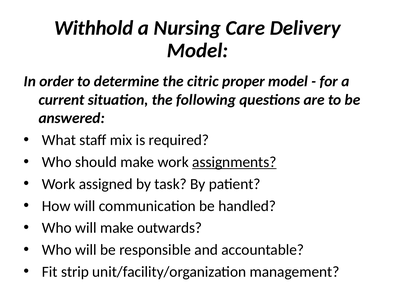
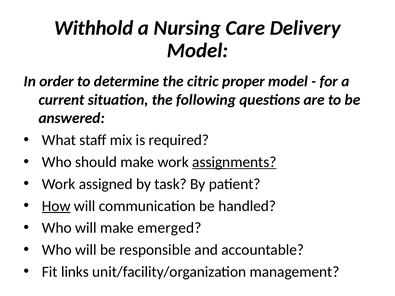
How underline: none -> present
outwards: outwards -> emerged
strip: strip -> links
